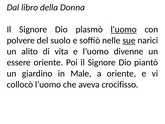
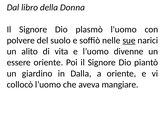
l'uomo underline: present -> none
Male: Male -> Dalla
crocifisso: crocifisso -> mangiare
